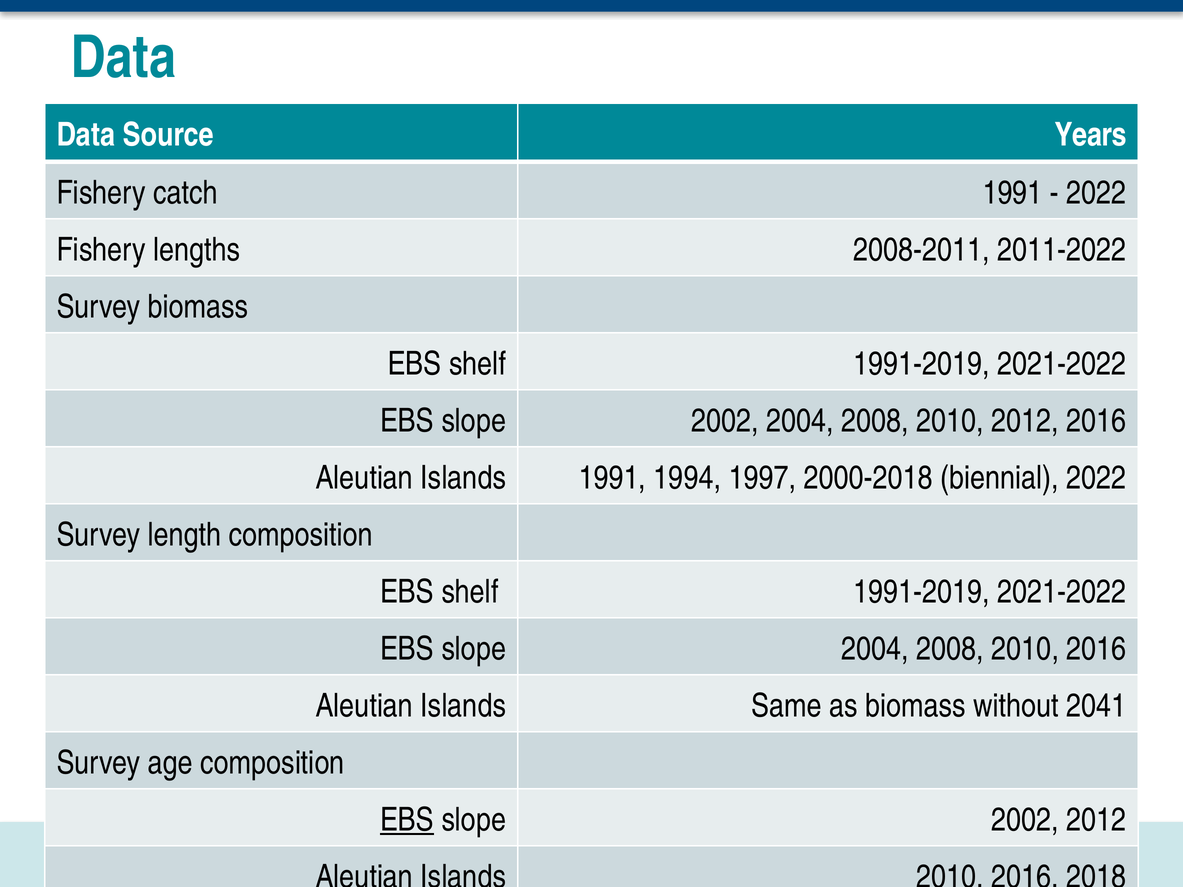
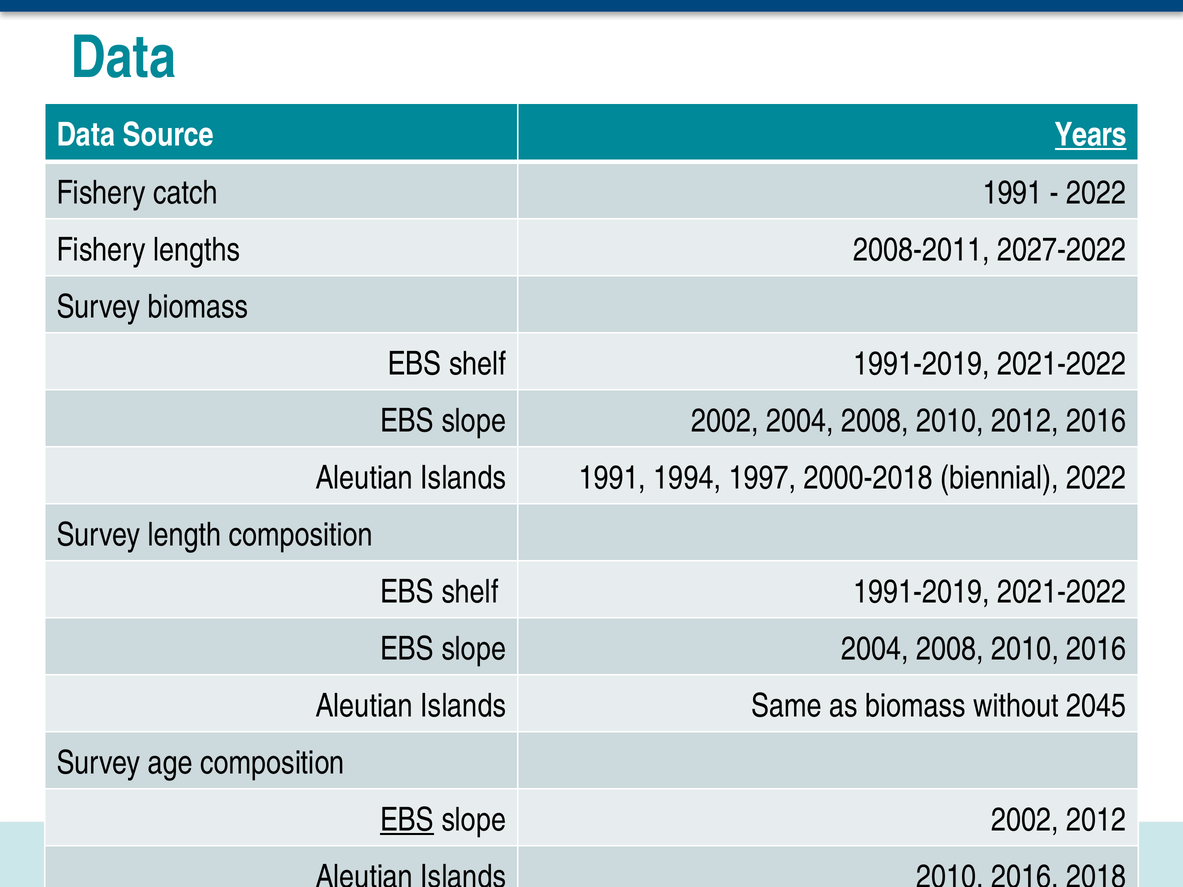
Years underline: none -> present
2011-2022: 2011-2022 -> 2027-2022
2041: 2041 -> 2045
